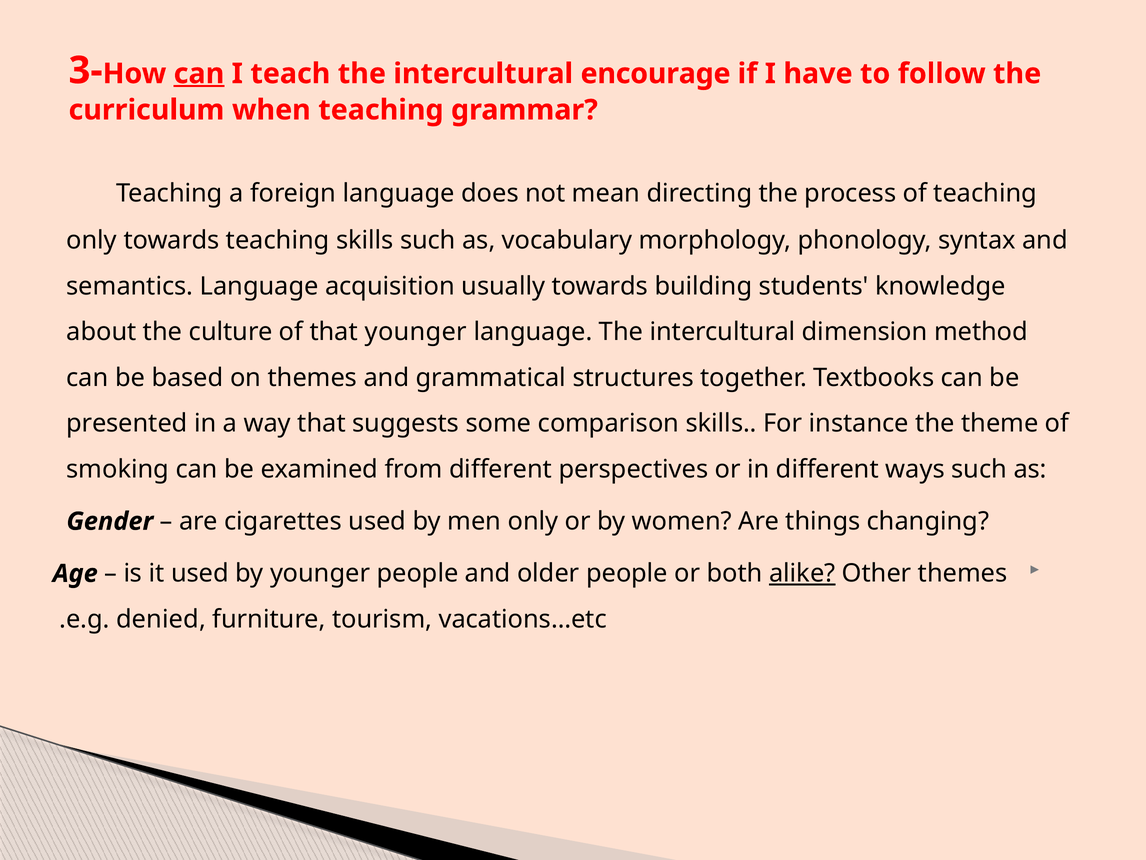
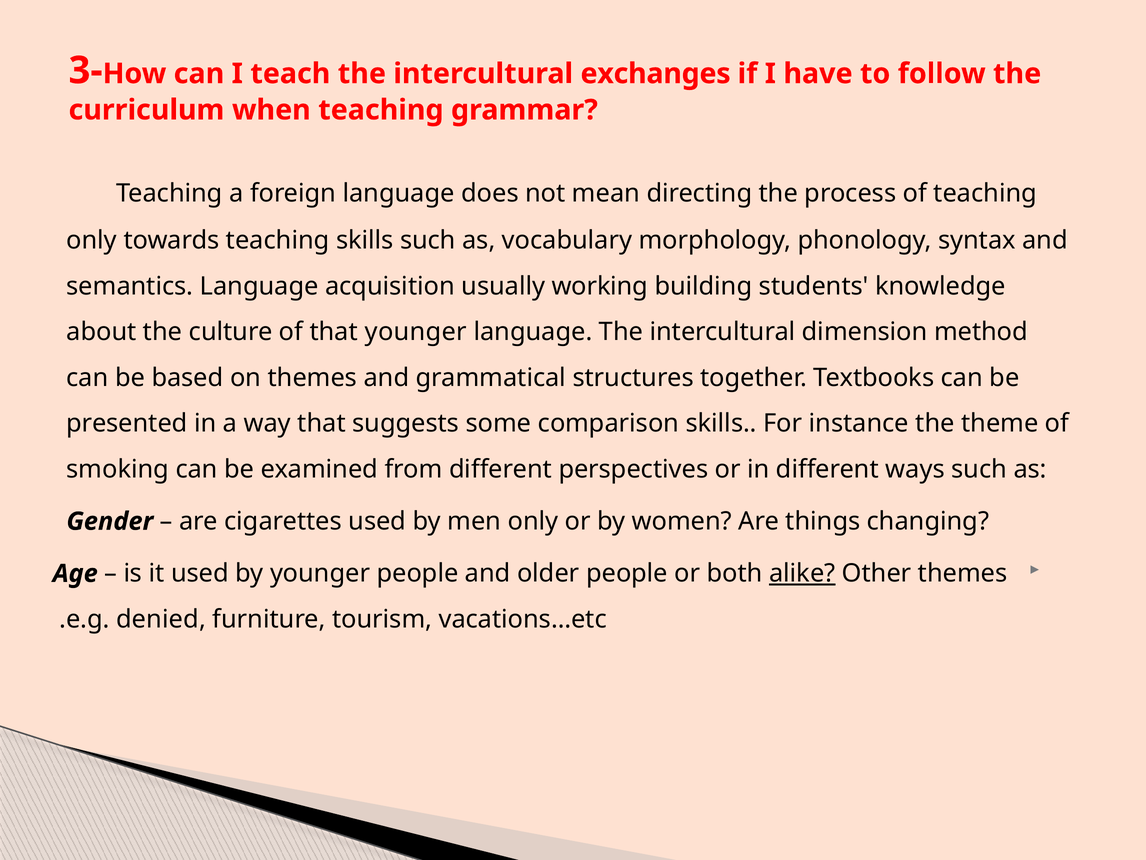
can at (199, 74) underline: present -> none
encourage: encourage -> exchanges
usually towards: towards -> working
